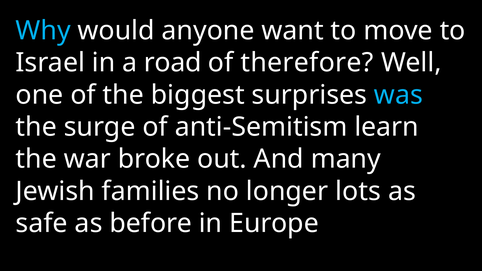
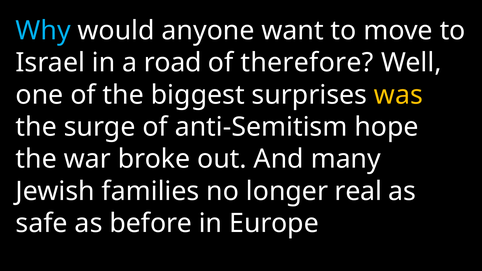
was colour: light blue -> yellow
learn: learn -> hope
lots: lots -> real
